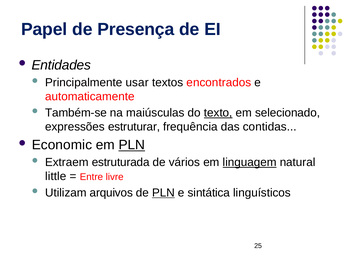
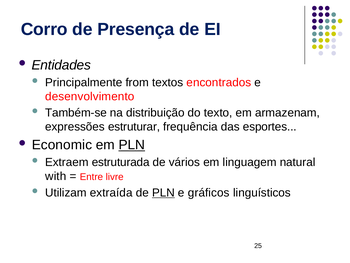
Papel: Papel -> Corro
usar: usar -> from
automaticamente: automaticamente -> desenvolvimento
maiúsculas: maiúsculas -> distribuição
texto underline: present -> none
selecionado: selecionado -> armazenam
contidas: contidas -> esportes
linguagem underline: present -> none
little: little -> with
arquivos: arquivos -> extraída
sintática: sintática -> gráficos
